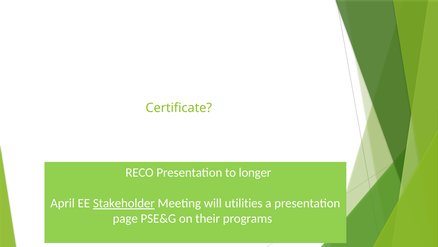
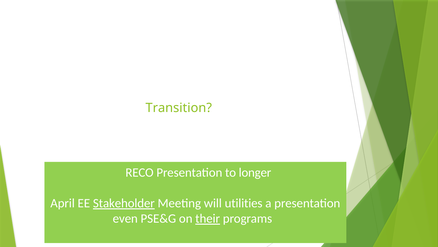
Certificate: Certificate -> Transition
page: page -> even
their underline: none -> present
